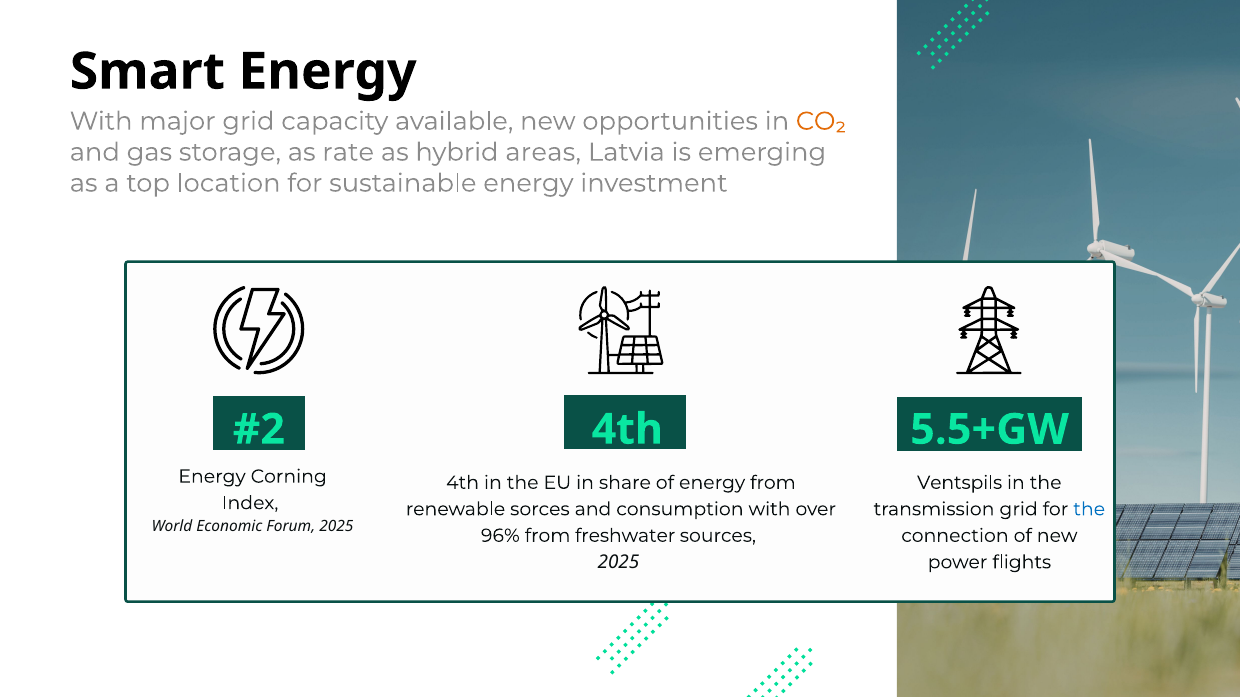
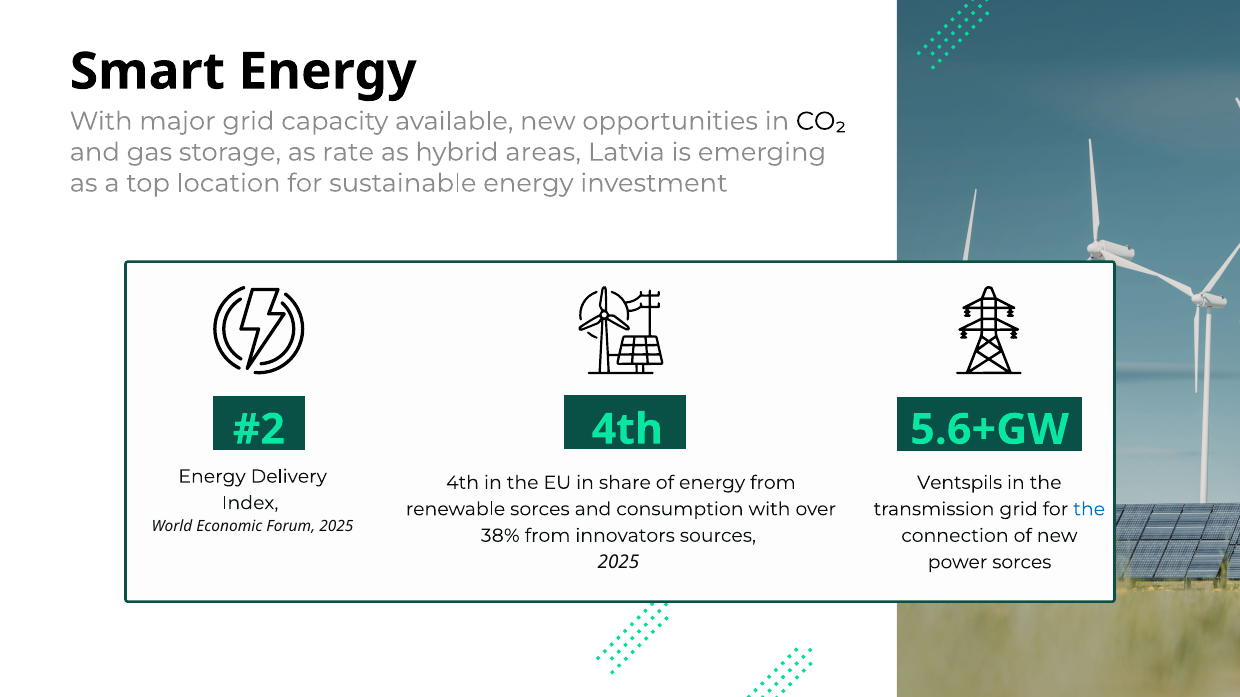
CO₂ colour: orange -> black
5.5+GW: 5.5+GW -> 5.6+GW
Corning: Corning -> Delivery
96%: 96% -> 38%
freshwater: freshwater -> innovators
power flights: flights -> sorces
